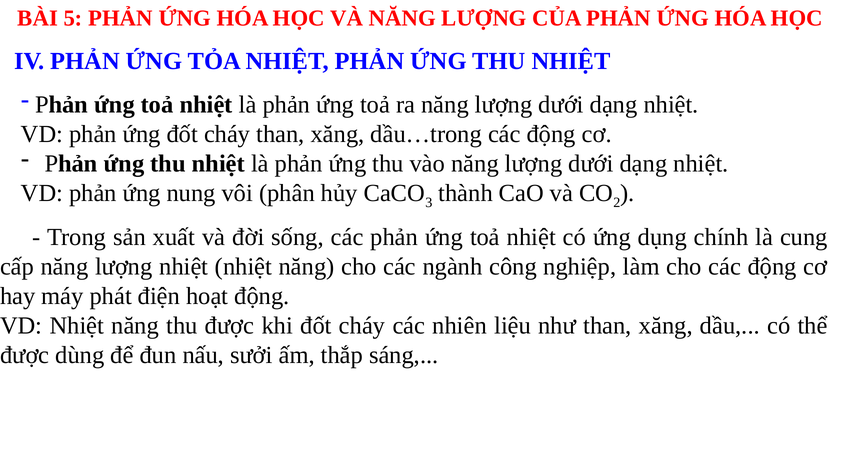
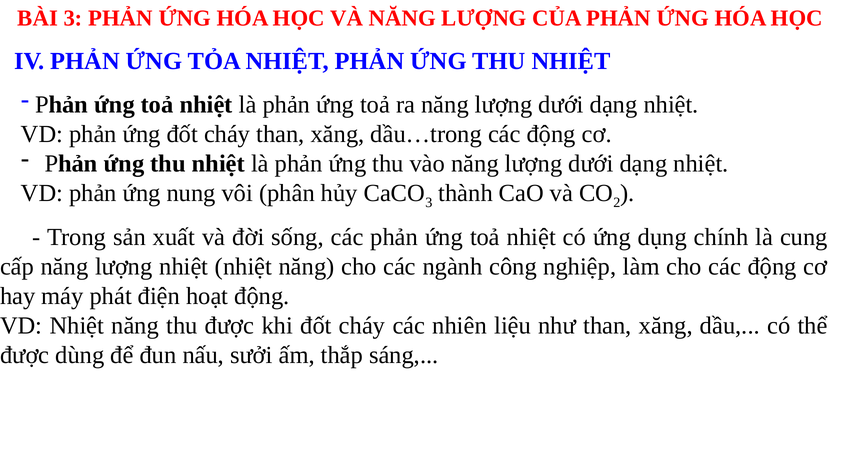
BÀI 5: 5 -> 3
